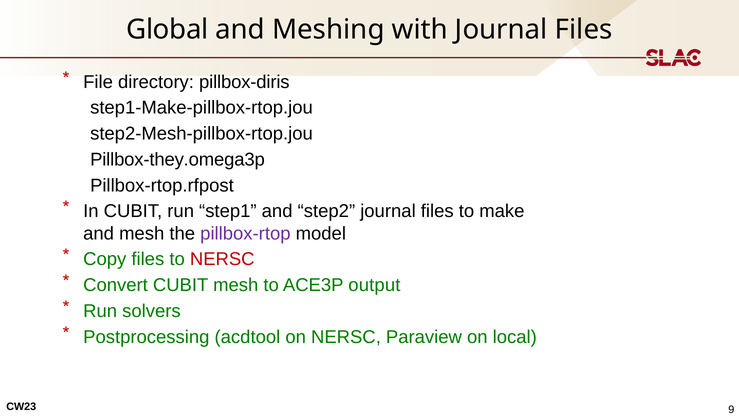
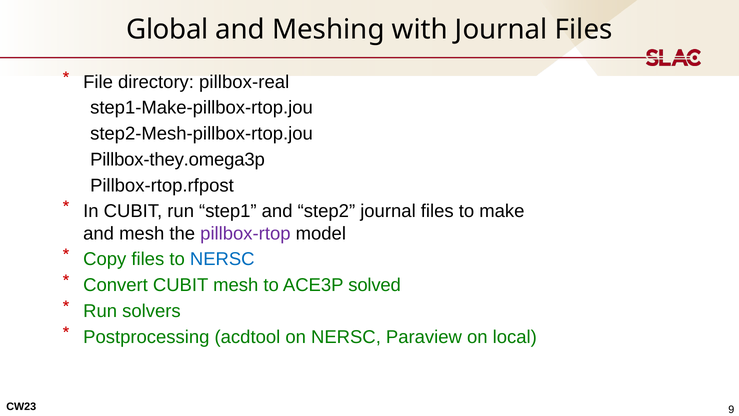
pillbox-diris: pillbox-diris -> pillbox-real
NERSC at (222, 259) colour: red -> blue
output: output -> solved
